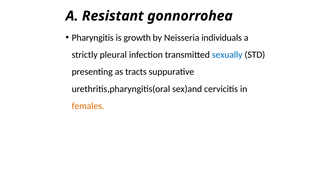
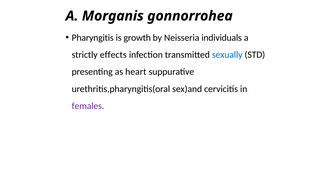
Resistant: Resistant -> Morganis
pleural: pleural -> effects
tracts: tracts -> heart
females colour: orange -> purple
